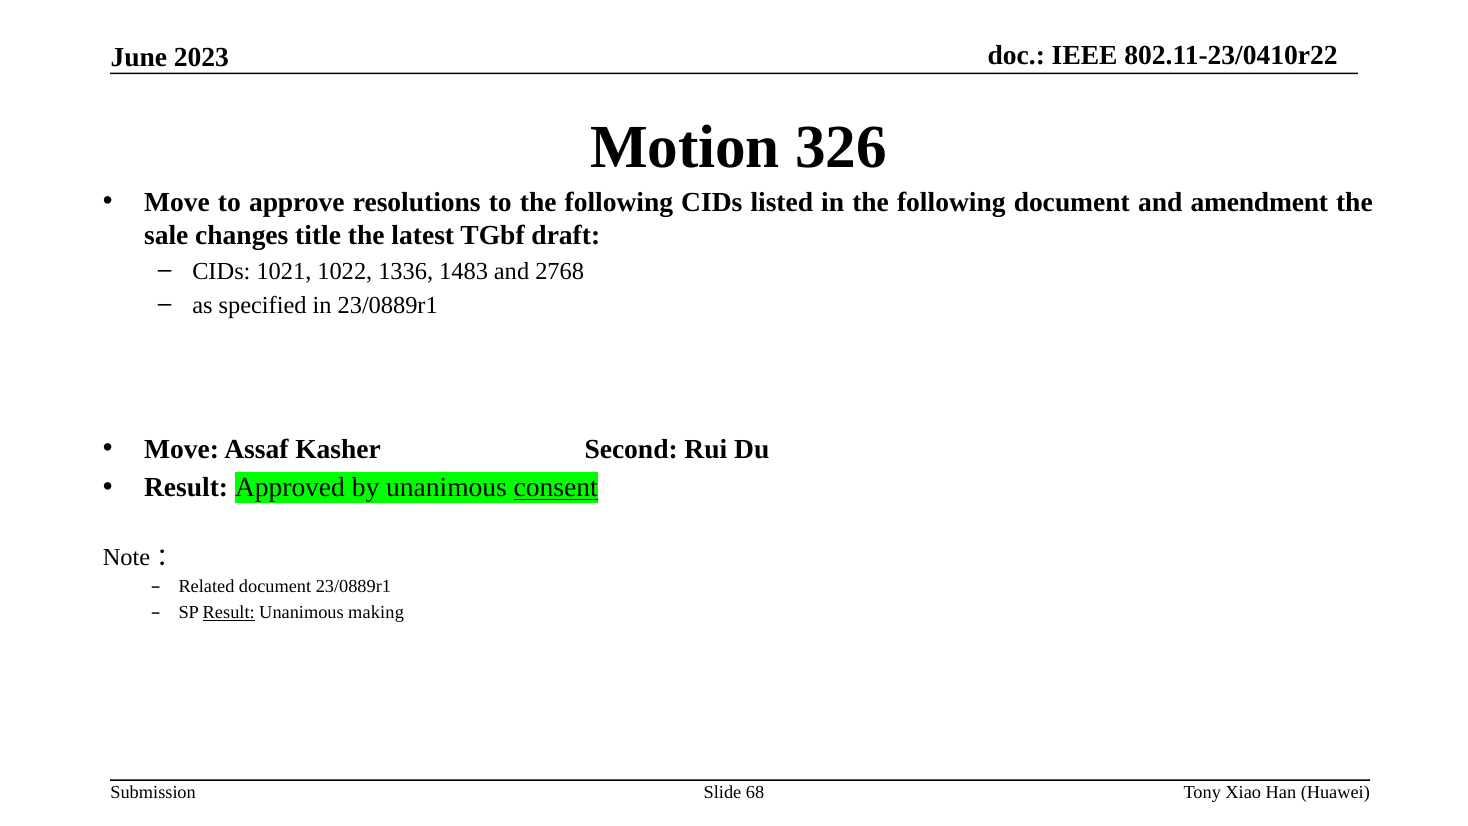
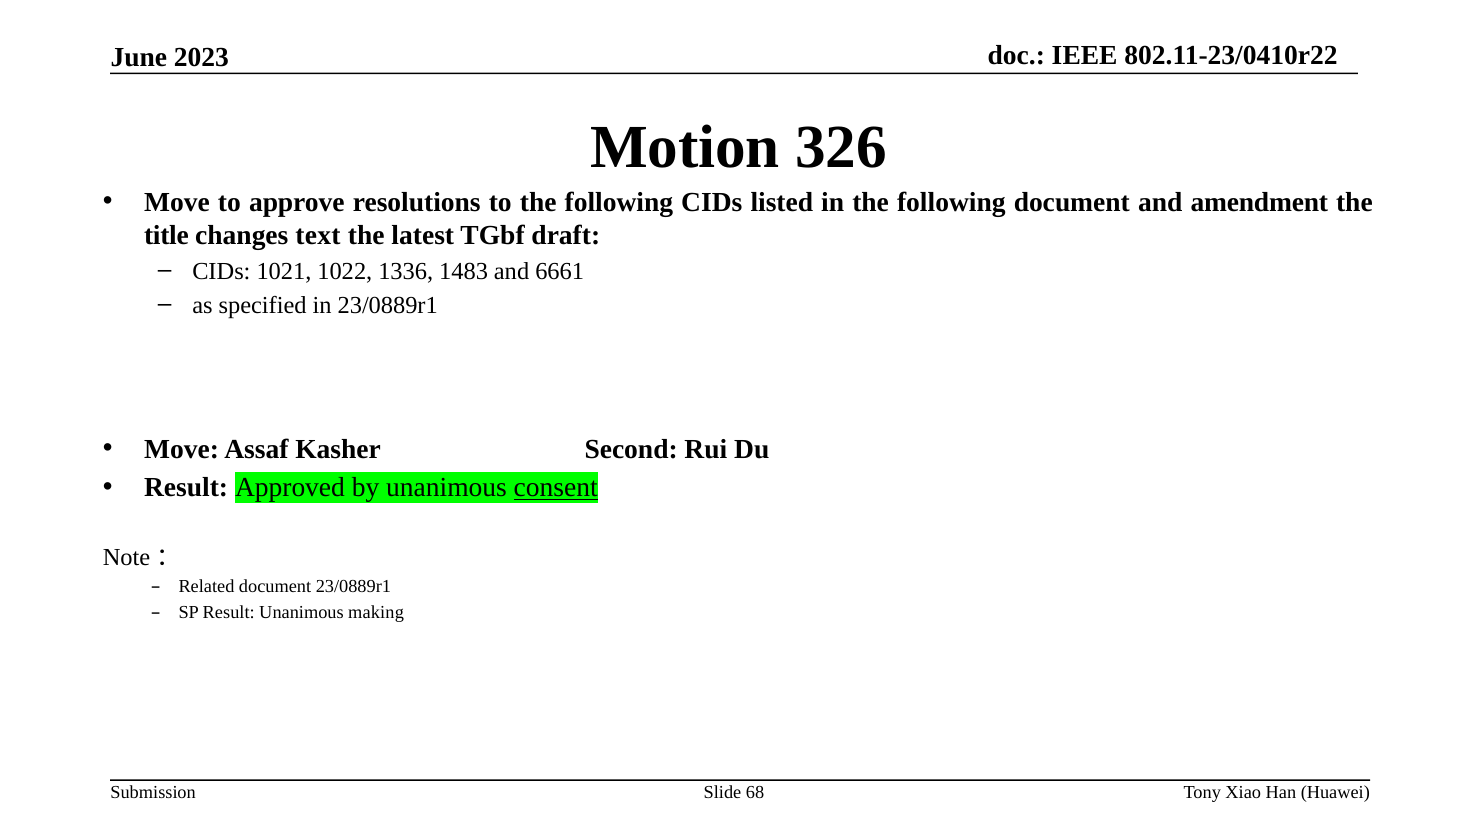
sale: sale -> title
title: title -> text
2768: 2768 -> 6661
Result at (229, 612) underline: present -> none
